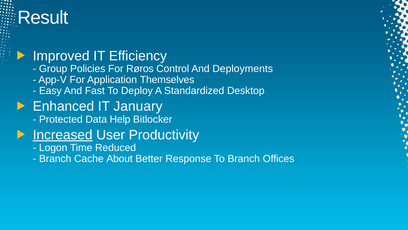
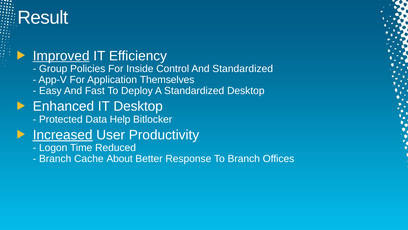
Improved underline: none -> present
Røros: Røros -> Inside
And Deployments: Deployments -> Standardized
IT January: January -> Desktop
